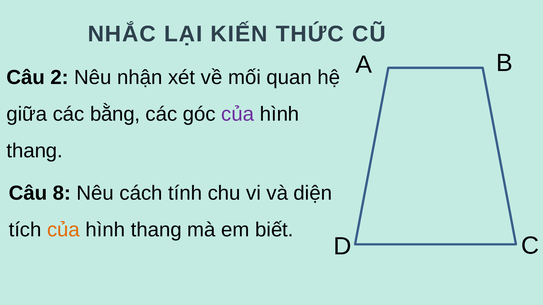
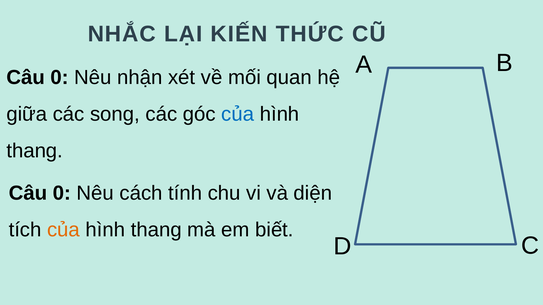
2 at (60, 78): 2 -> 0
bằng: bằng -> song
của at (238, 114) colour: purple -> blue
8 at (62, 193): 8 -> 0
